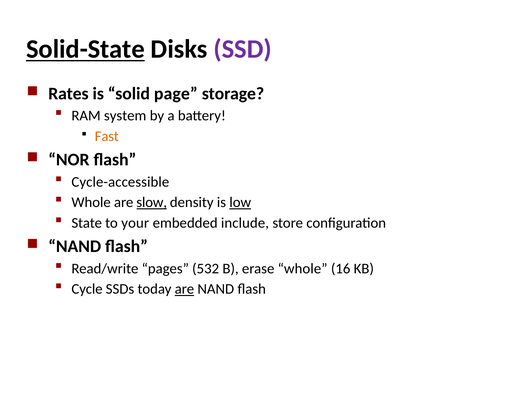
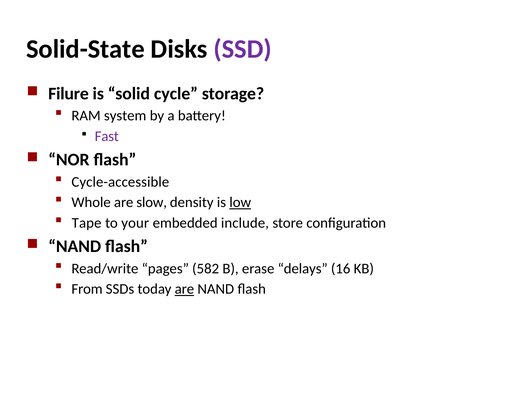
Solid-State underline: present -> none
Rates: Rates -> Filure
page: page -> cycle
Fast colour: orange -> purple
slow underline: present -> none
State: State -> Tape
532: 532 -> 582
erase whole: whole -> delays
Cycle: Cycle -> From
